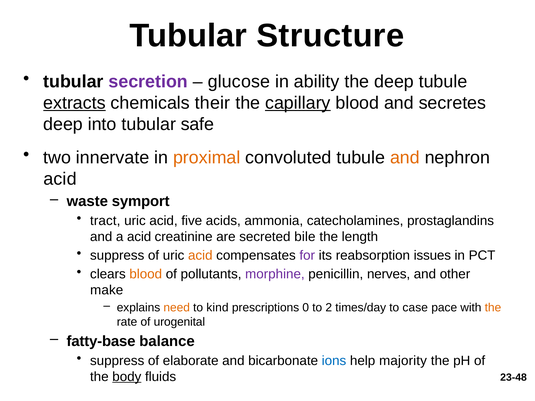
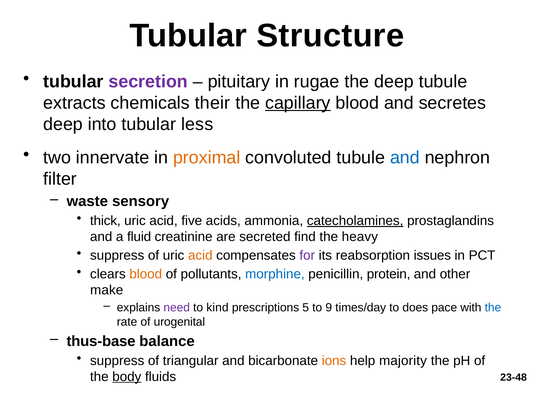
glucose: glucose -> pituitary
ability: ability -> rugae
extracts underline: present -> none
safe: safe -> less
and at (405, 158) colour: orange -> blue
acid at (60, 179): acid -> filter
symport: symport -> sensory
tract: tract -> thick
catecholamines underline: none -> present
a acid: acid -> fluid
bile: bile -> find
length: length -> heavy
morphine colour: purple -> blue
nerves: nerves -> protein
need colour: orange -> purple
0: 0 -> 5
2: 2 -> 9
case: case -> does
the at (493, 308) colour: orange -> blue
fatty-base: fatty-base -> thus-base
elaborate: elaborate -> triangular
ions colour: blue -> orange
